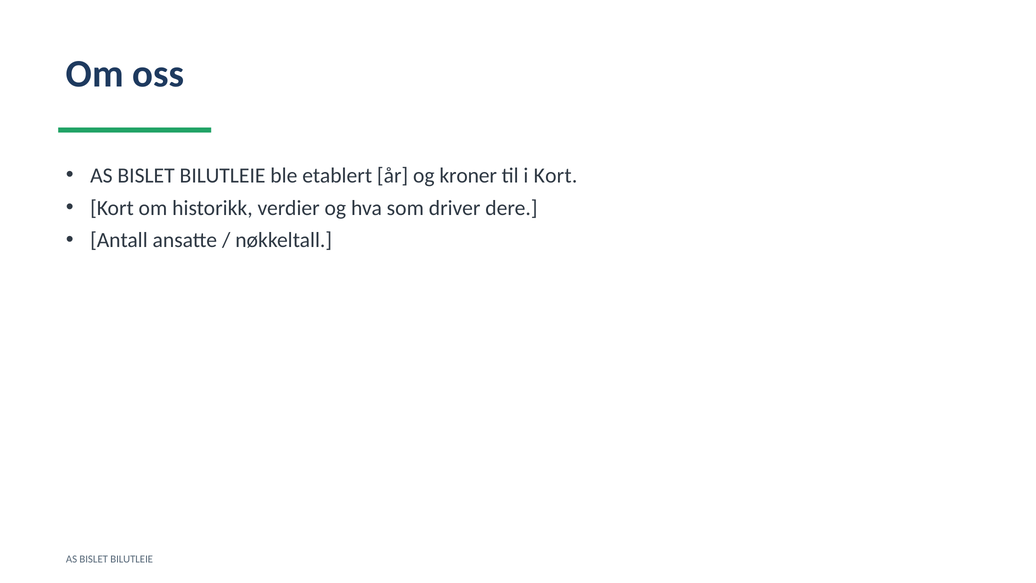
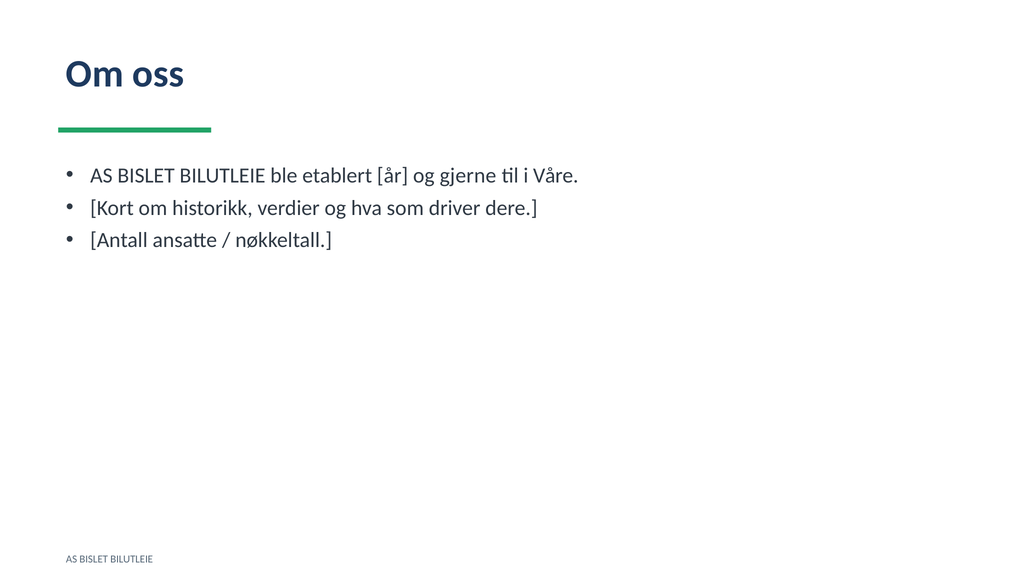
kroner: kroner -> gjerne
i Kort: Kort -> Våre
